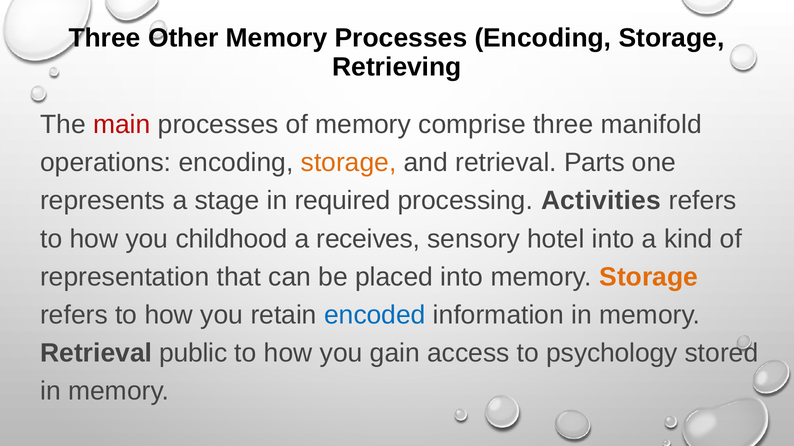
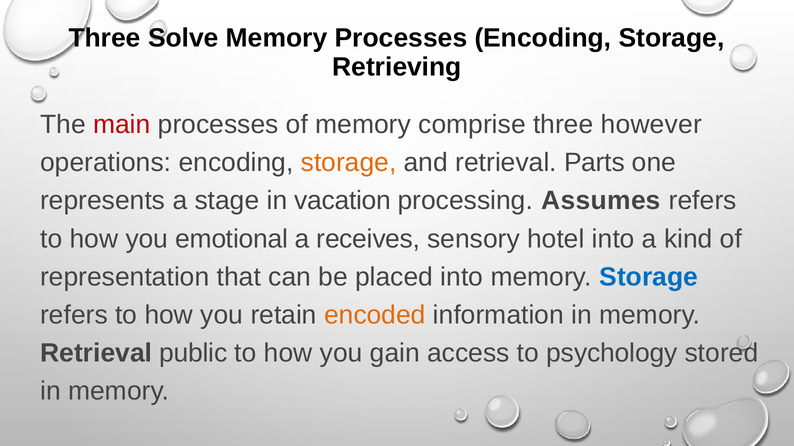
Other: Other -> Solve
manifold: manifold -> however
required: required -> vacation
Activities: Activities -> Assumes
childhood: childhood -> emotional
Storage at (649, 277) colour: orange -> blue
encoded colour: blue -> orange
